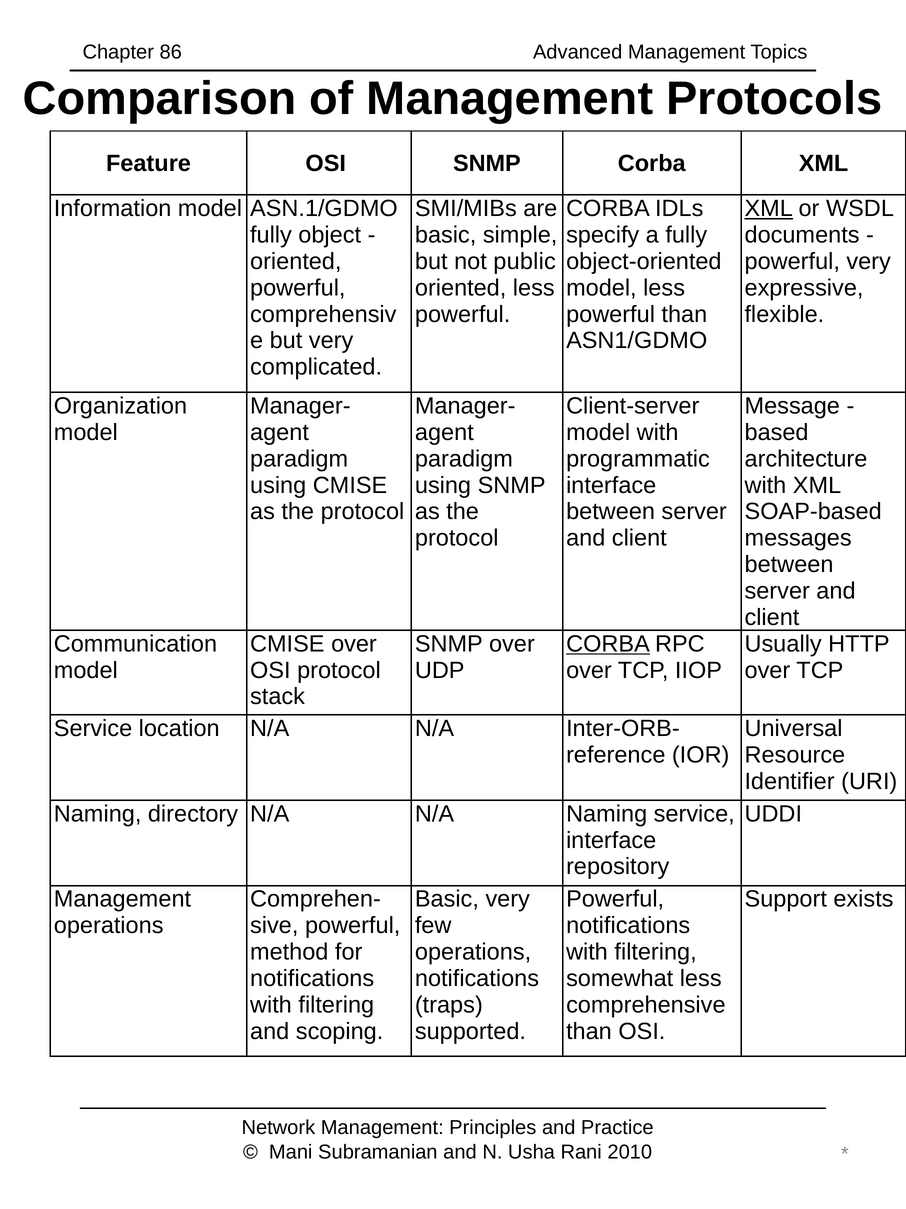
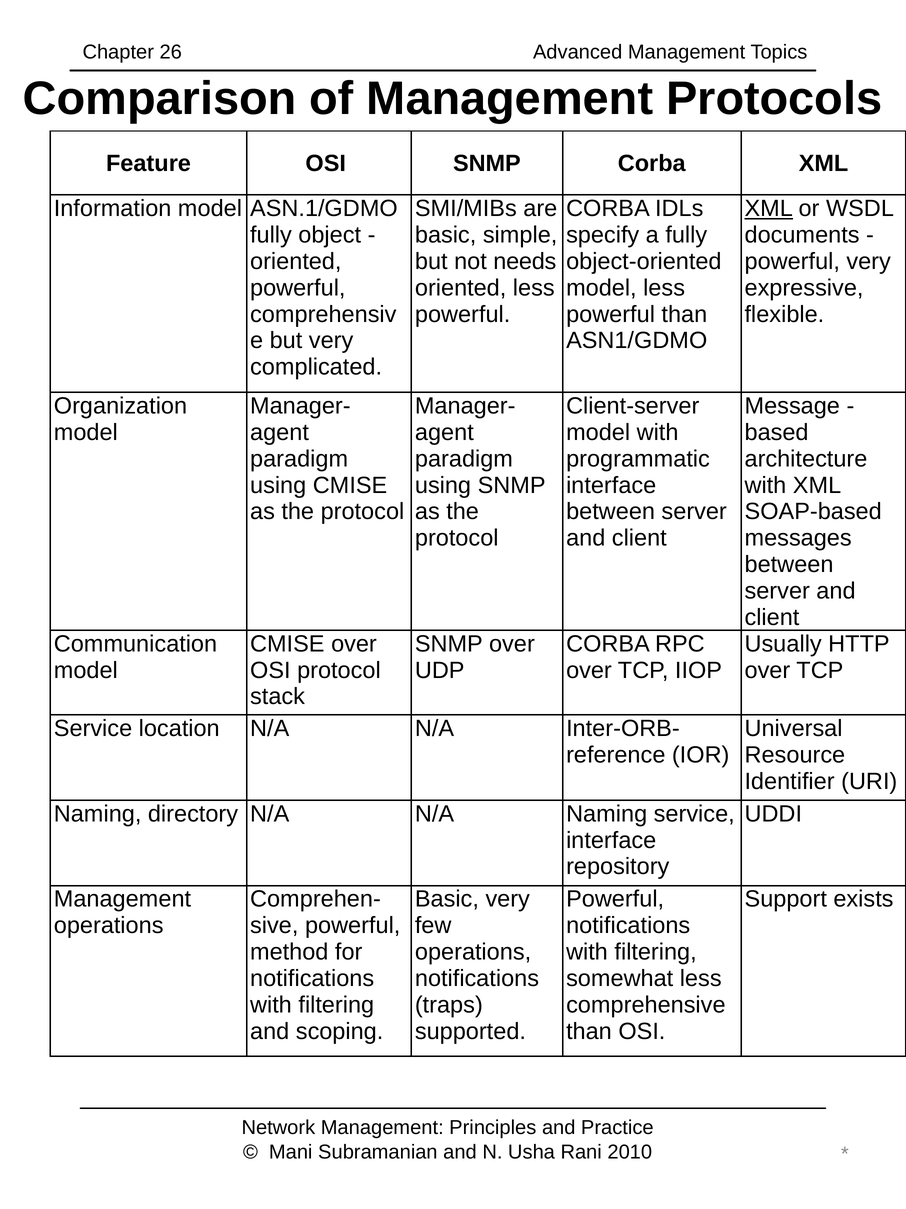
86: 86 -> 26
public: public -> needs
CORBA at (608, 643) underline: present -> none
